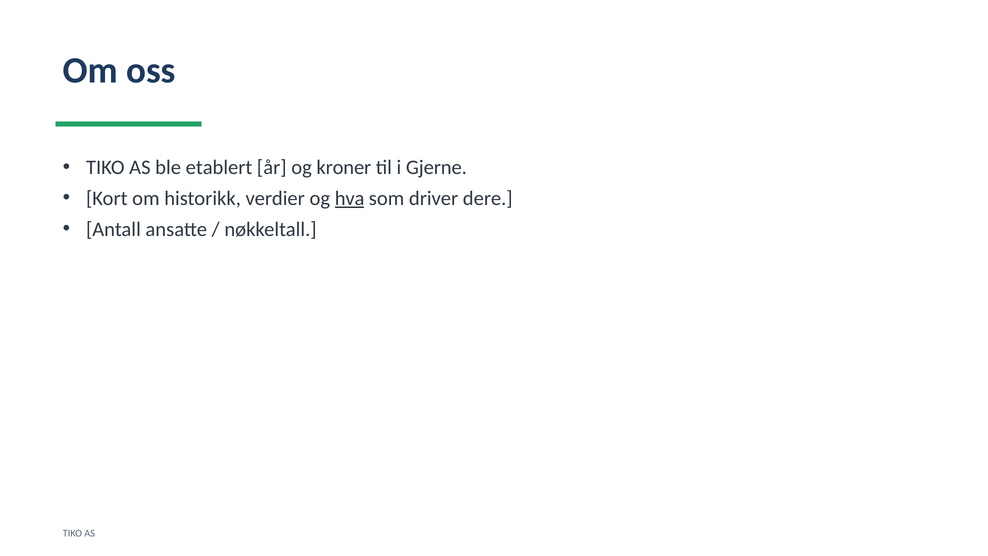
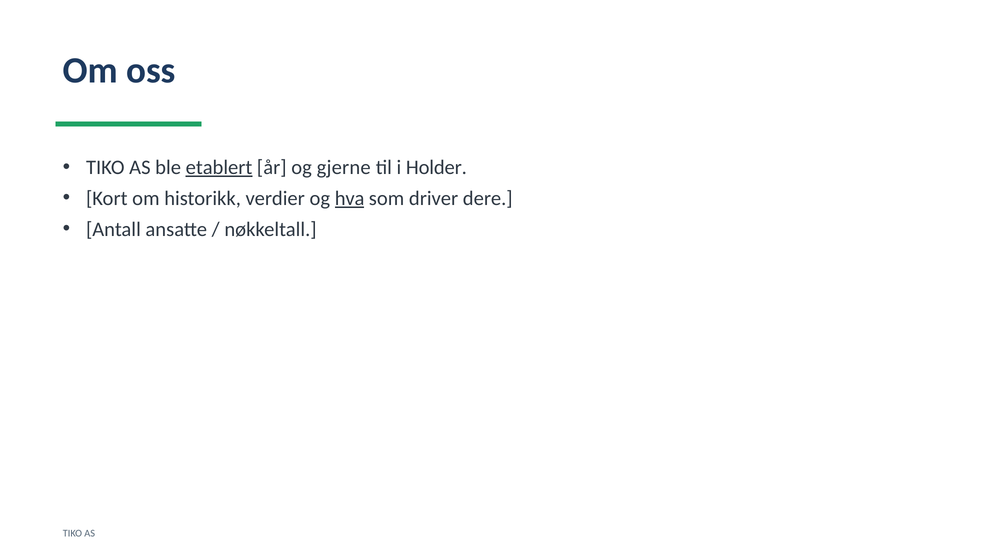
etablert underline: none -> present
kroner: kroner -> gjerne
Gjerne: Gjerne -> Holder
